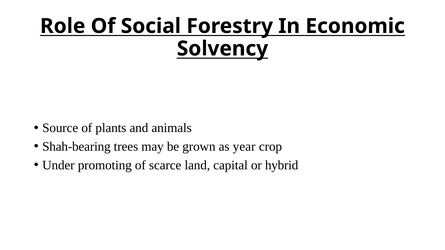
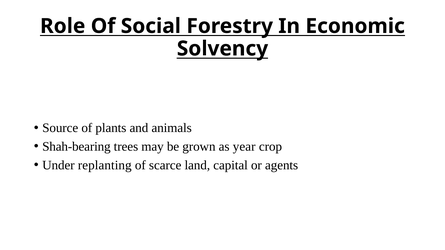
promoting: promoting -> replanting
hybrid: hybrid -> agents
